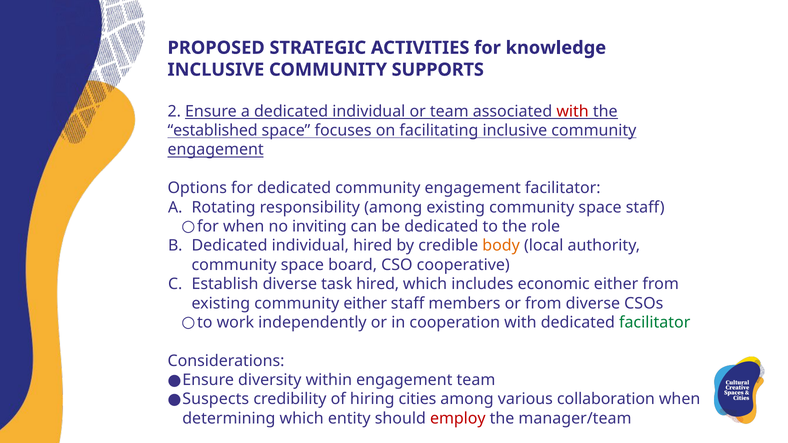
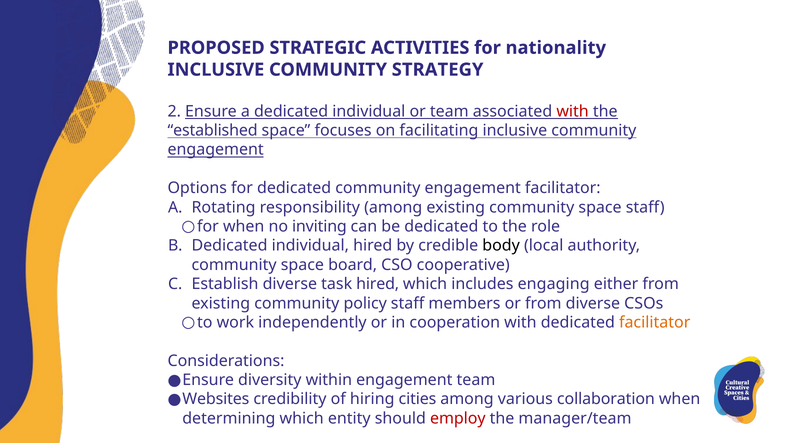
knowledge: knowledge -> nationality
SUPPORTS: SUPPORTS -> STRATEGY
body colour: orange -> black
economic: economic -> engaging
community either: either -> policy
facilitator at (655, 323) colour: green -> orange
Suspects: Suspects -> Websites
